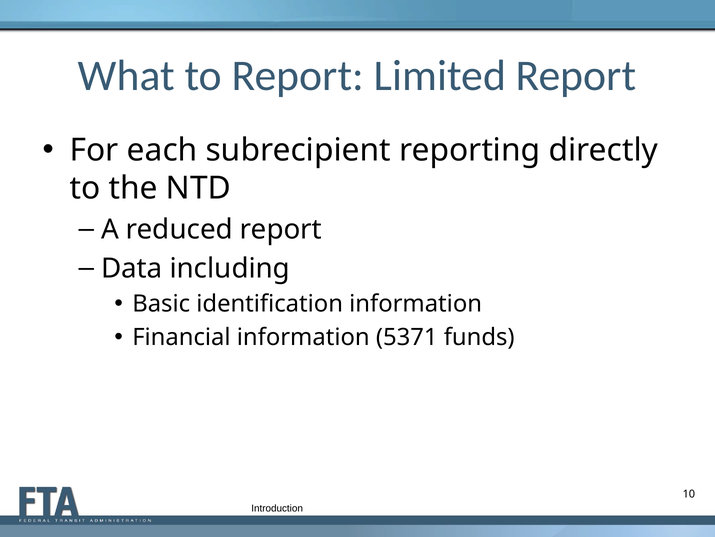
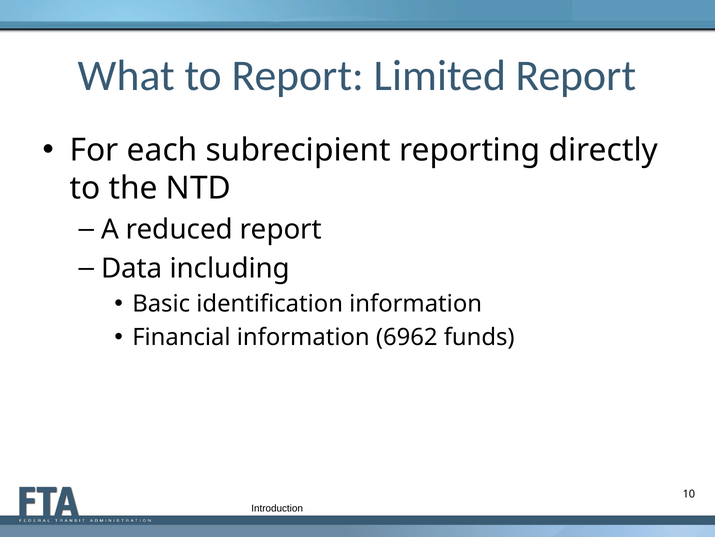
5371: 5371 -> 6962
